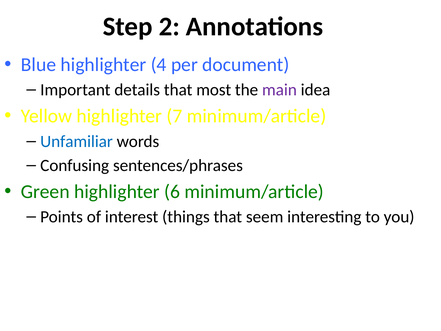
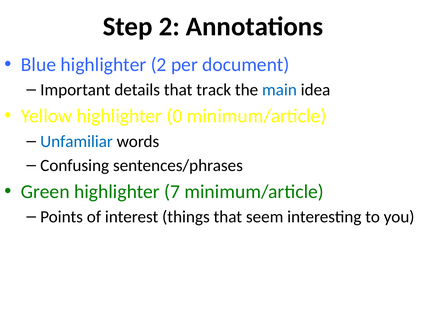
highlighter 4: 4 -> 2
most: most -> track
main colour: purple -> blue
7: 7 -> 0
6: 6 -> 7
